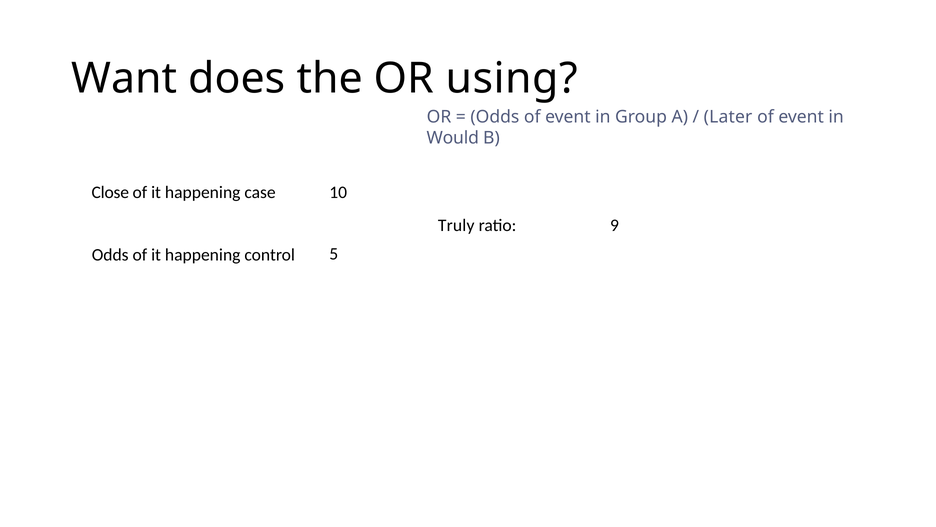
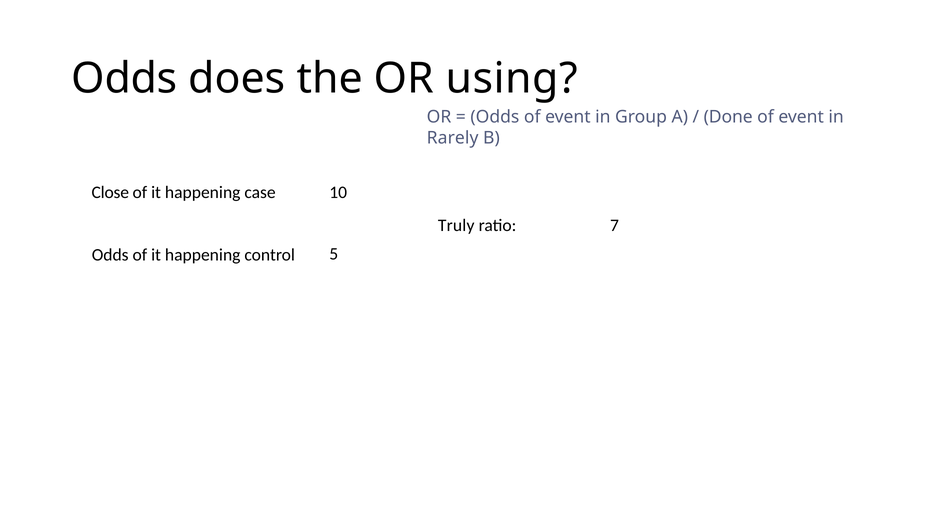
Want at (124, 79): Want -> Odds
Later: Later -> Done
Would: Would -> Rarely
9: 9 -> 7
